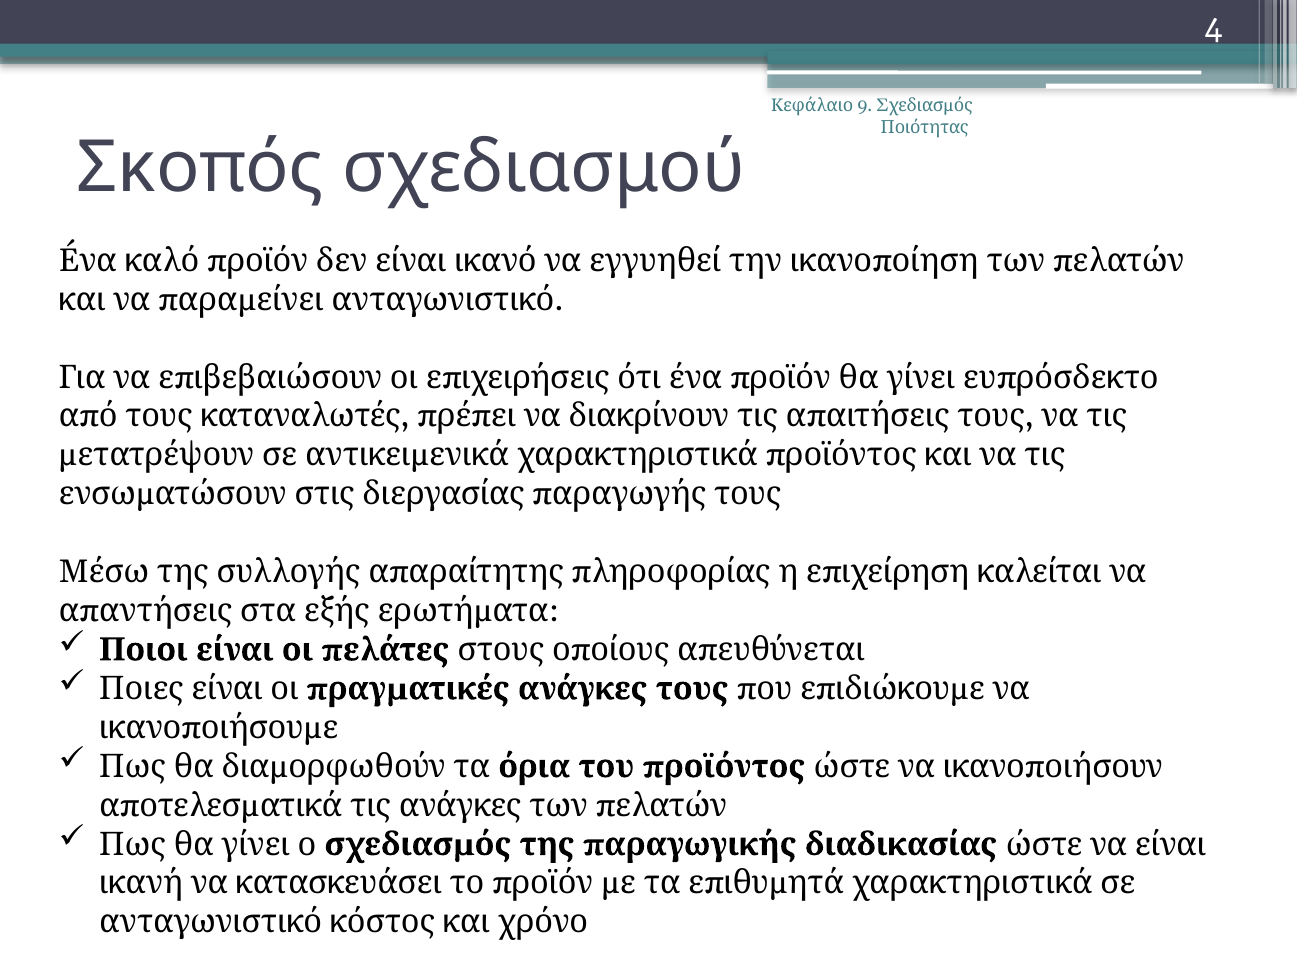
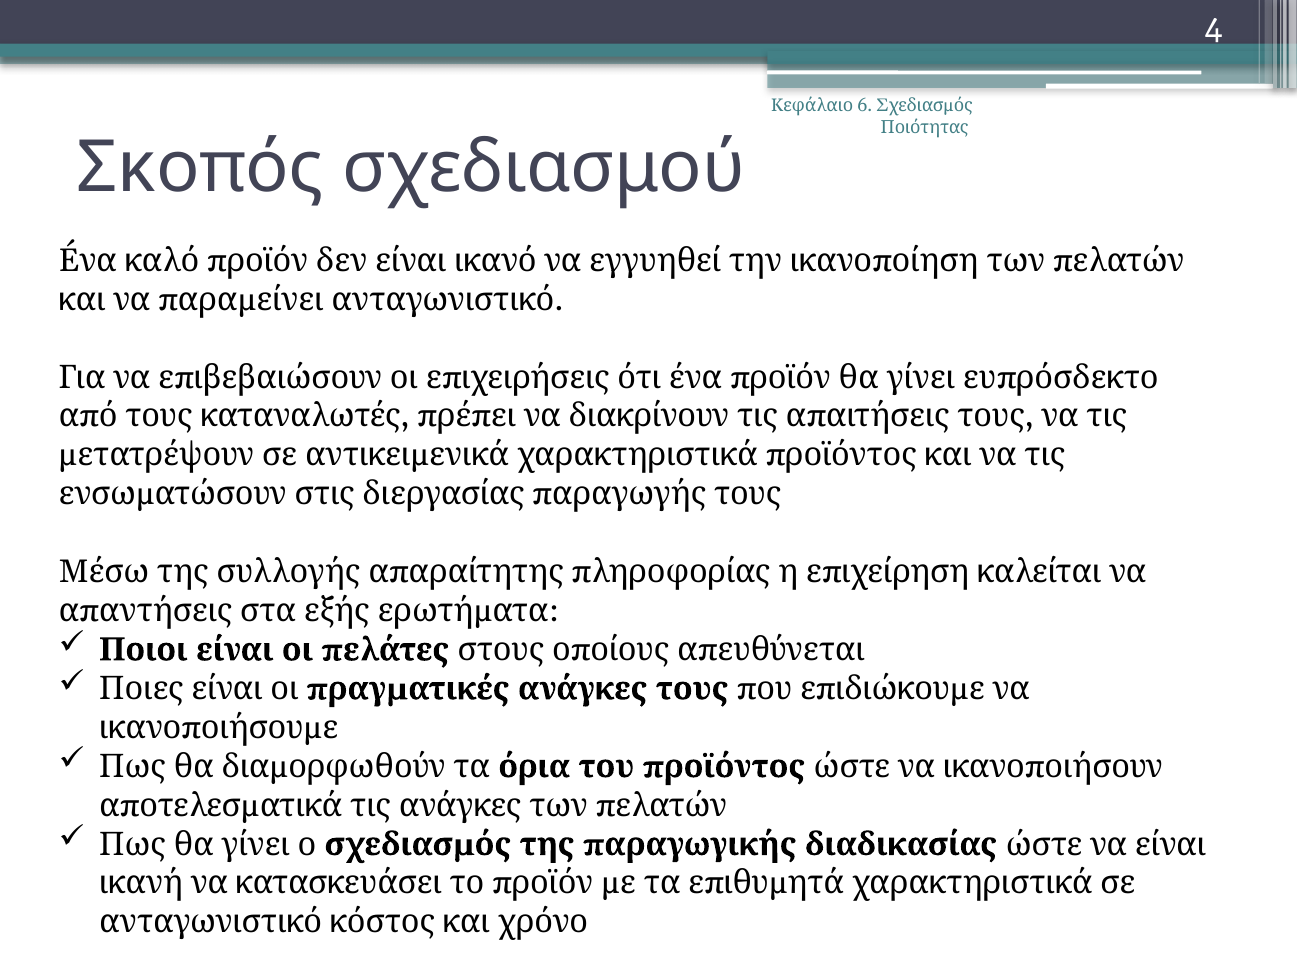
9: 9 -> 6
